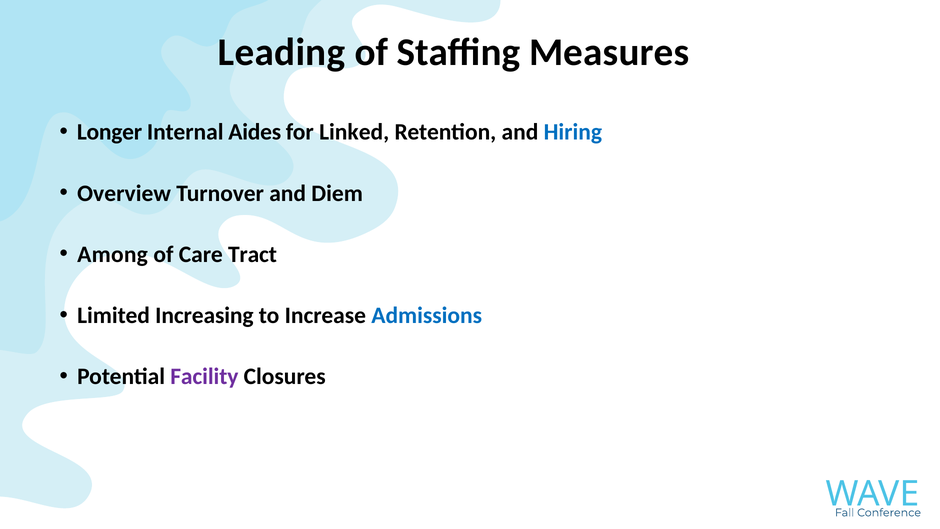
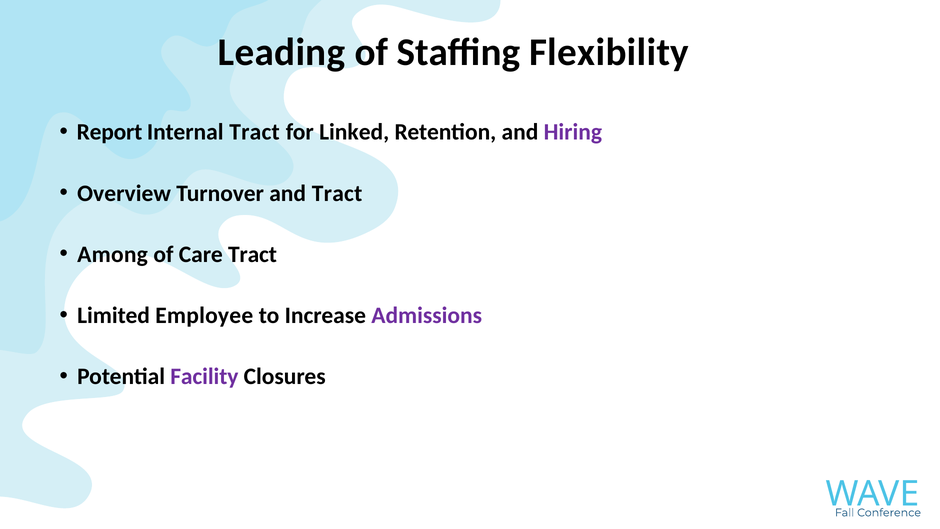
Measures: Measures -> Flexibility
Longer: Longer -> Report
Internal Aides: Aides -> Tract
Hiring colour: blue -> purple
and Diem: Diem -> Tract
Increasing: Increasing -> Employee
Admissions colour: blue -> purple
